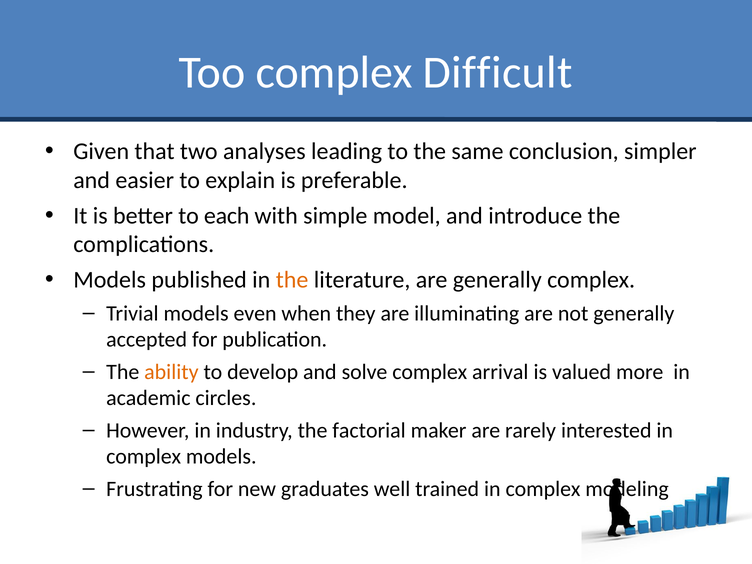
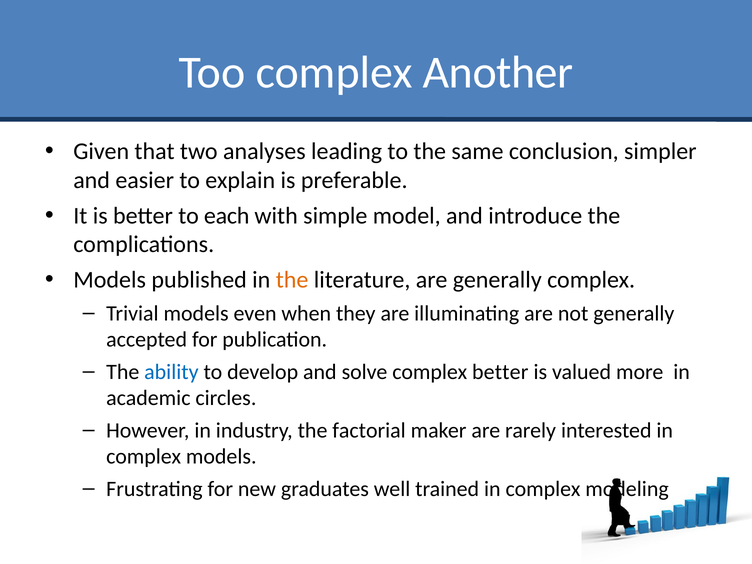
Difficult: Difficult -> Another
ability colour: orange -> blue
complex arrival: arrival -> better
